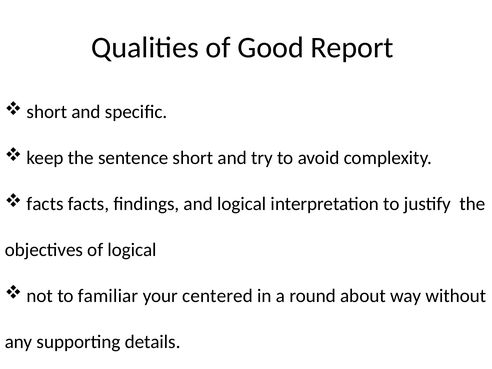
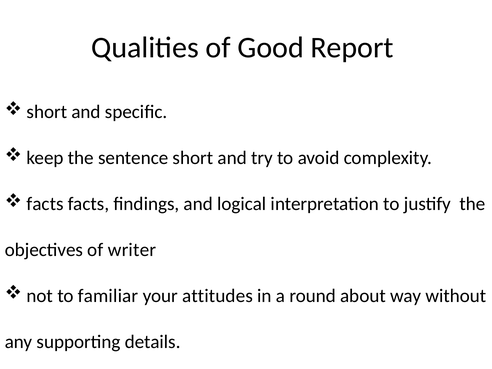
of logical: logical -> writer
centered: centered -> attitudes
